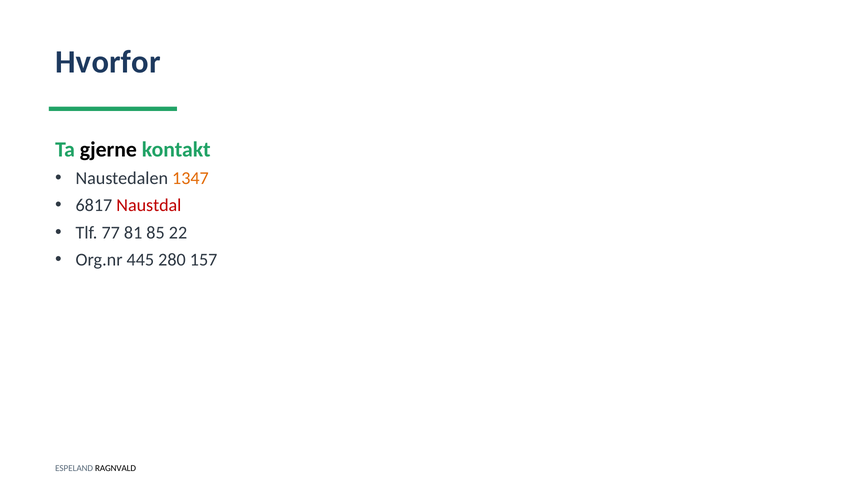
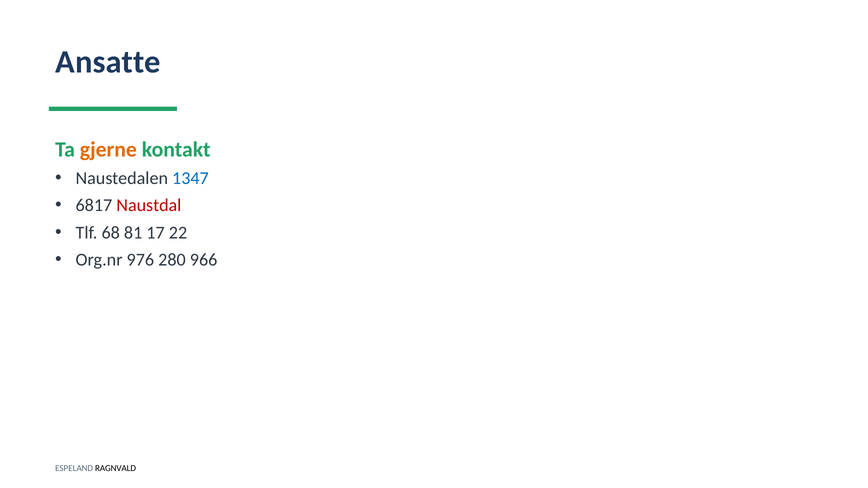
Hvorfor: Hvorfor -> Ansatte
gjerne colour: black -> orange
1347 colour: orange -> blue
77: 77 -> 68
85: 85 -> 17
445: 445 -> 976
157: 157 -> 966
